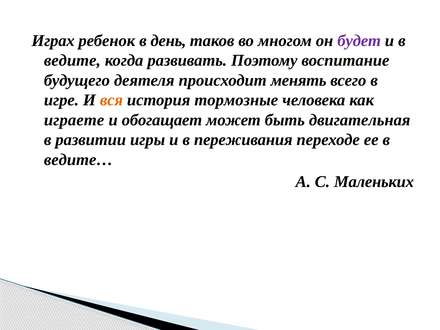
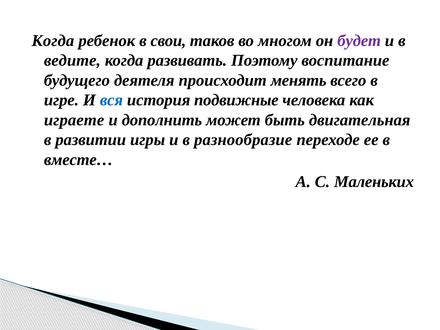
Играх at (53, 41): Играх -> Когда
день: день -> свои
вся colour: orange -> blue
тормозные: тормозные -> подвижные
обогащает: обогащает -> дополнить
переживания: переживания -> разнообразие
ведите…: ведите… -> вместе…
